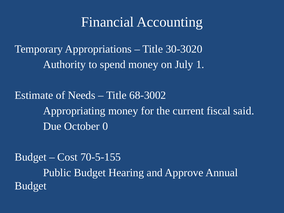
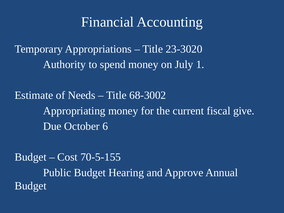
30-3020: 30-3020 -> 23-3020
said: said -> give
0: 0 -> 6
